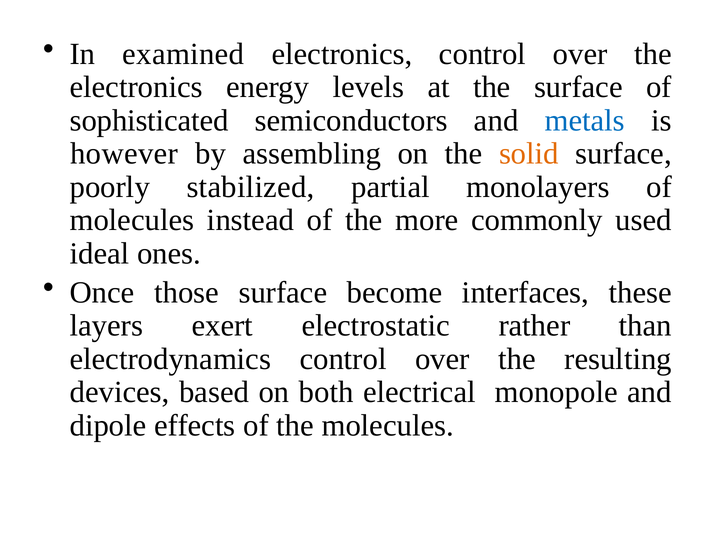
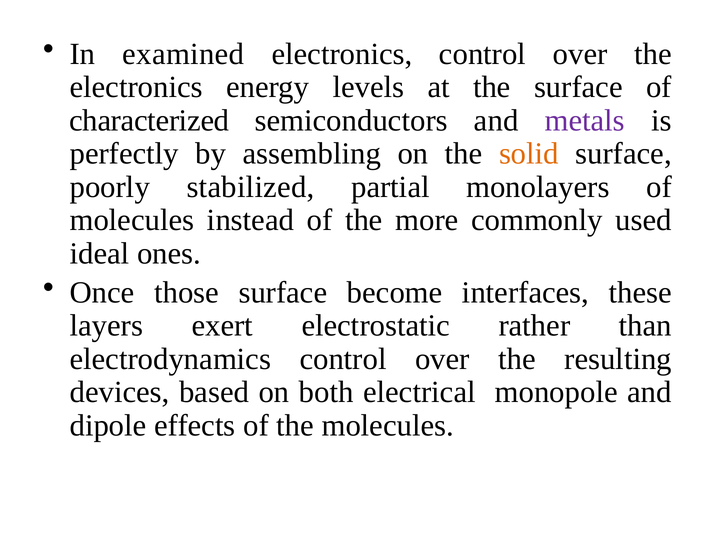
sophisticated: sophisticated -> characterized
metals colour: blue -> purple
however: however -> perfectly
